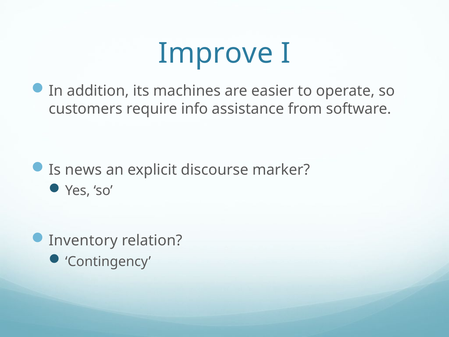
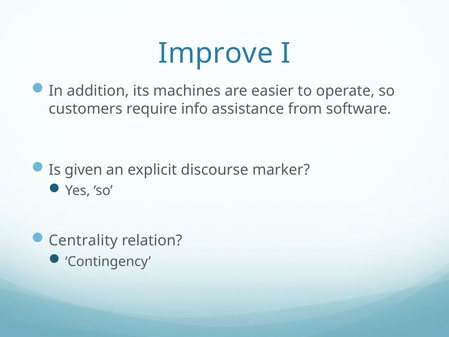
news: news -> given
Inventory: Inventory -> Centrality
